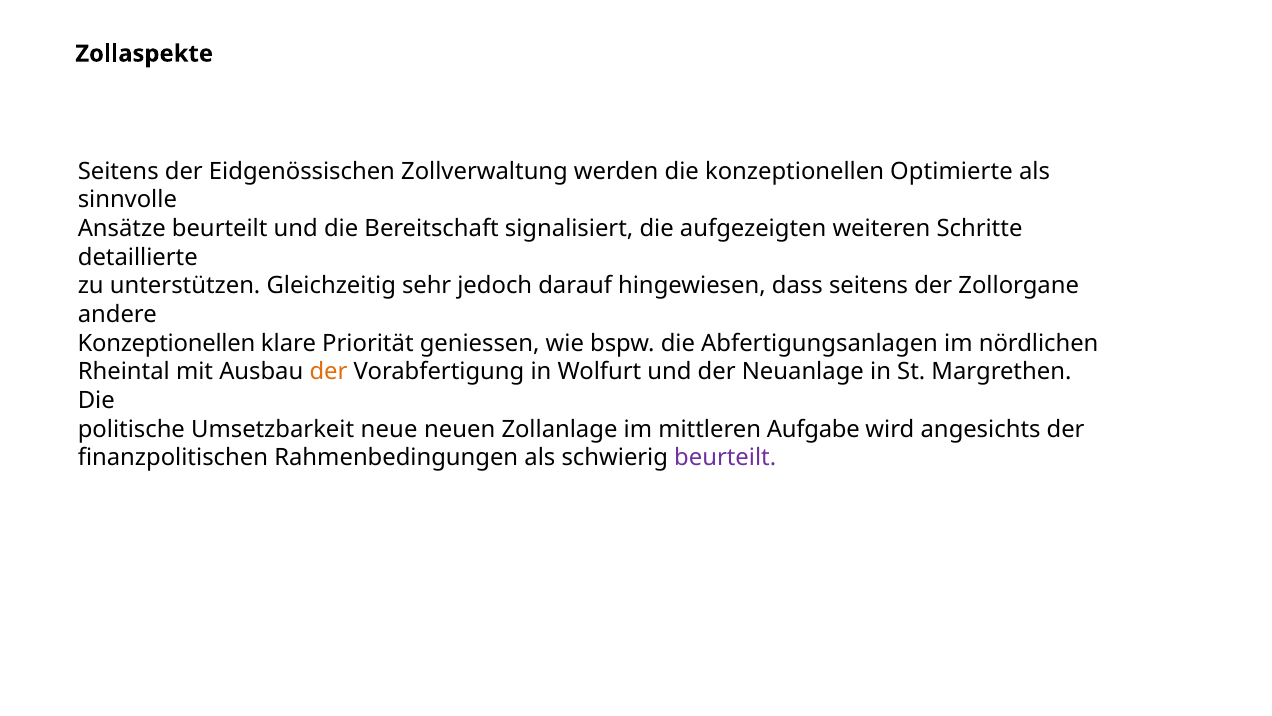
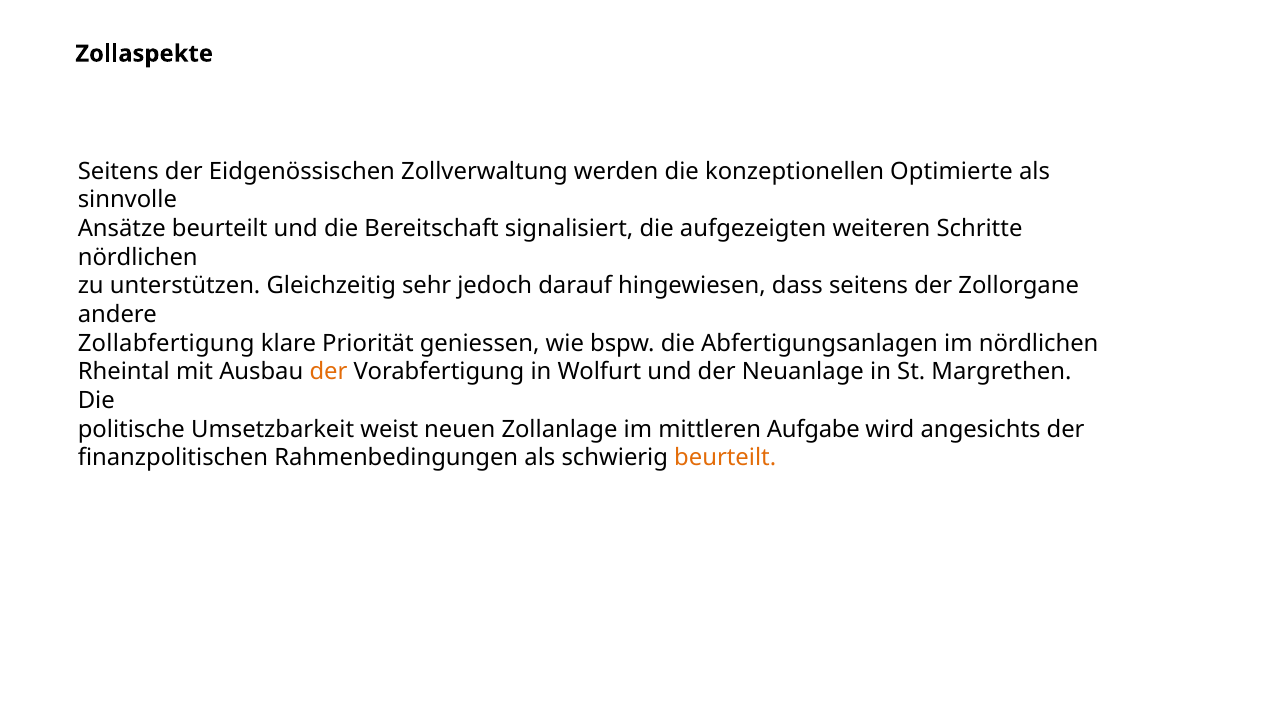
detaillierte at (138, 257): detaillierte -> nördlichen
Konzeptionellen at (166, 343): Konzeptionellen -> Zollabfertigung
neue: neue -> weist
beurteilt at (725, 457) colour: purple -> orange
